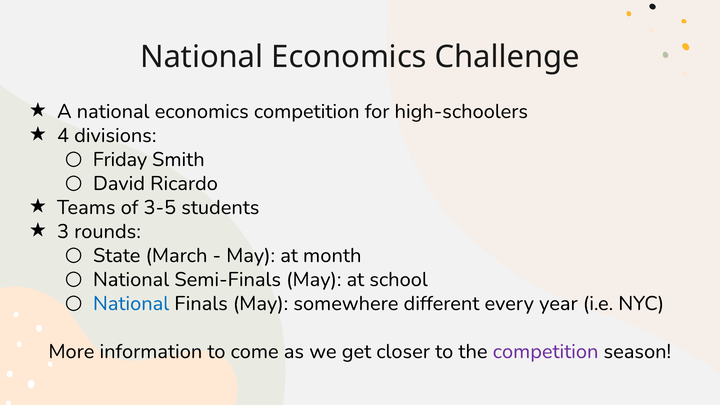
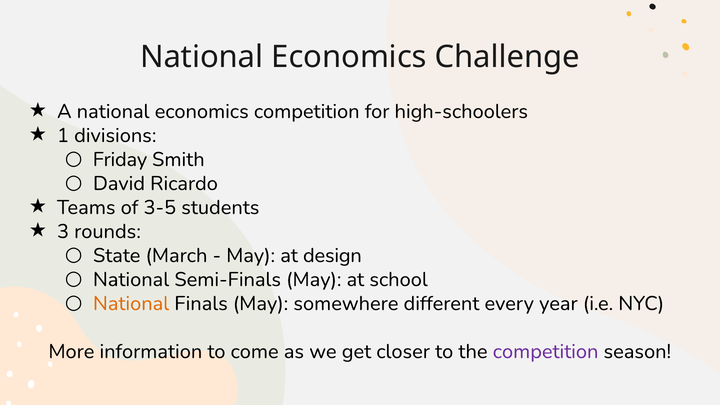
4: 4 -> 1
month: month -> design
National at (131, 303) colour: blue -> orange
